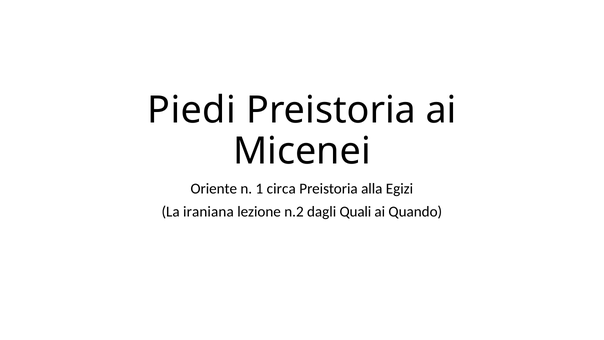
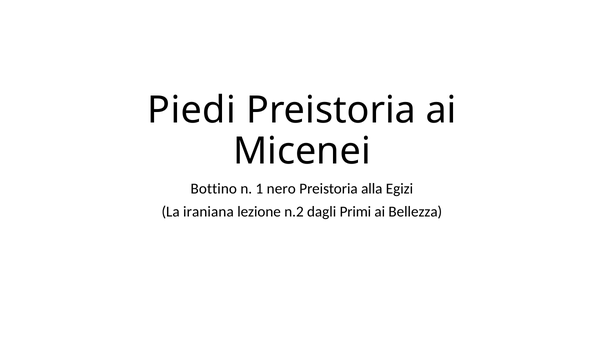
Oriente: Oriente -> Bottino
circa: circa -> nero
Quali: Quali -> Primi
Quando: Quando -> Bellezza
